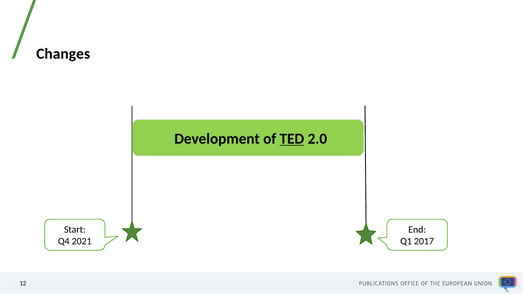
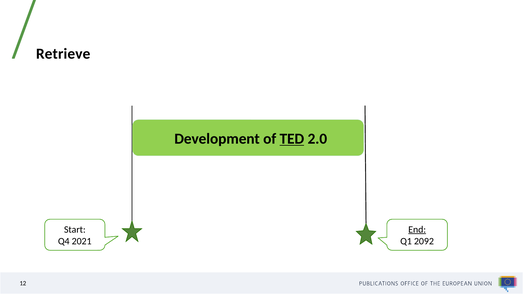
Changes: Changes -> Retrieve
End underline: none -> present
2017: 2017 -> 2092
